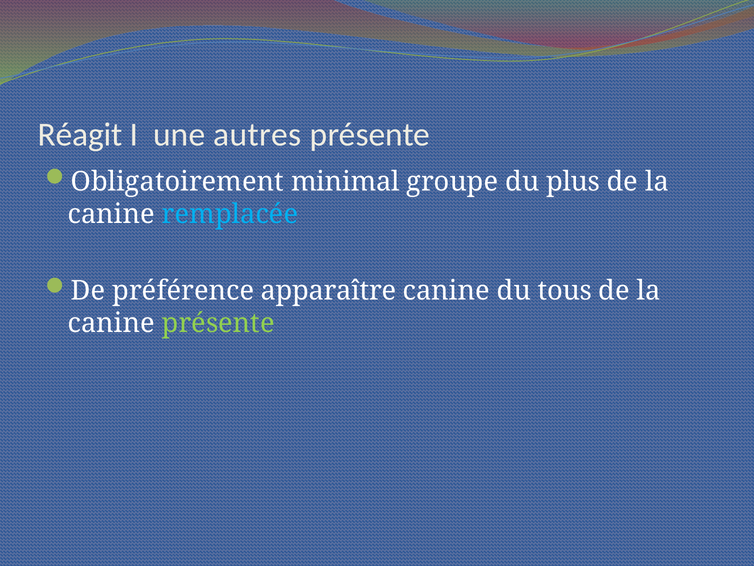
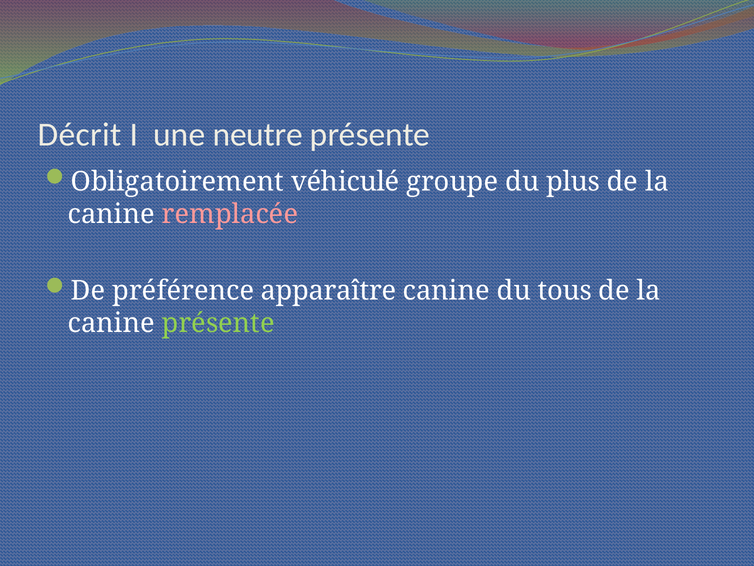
Réagit: Réagit -> Décrit
autres: autres -> neutre
minimal: minimal -> véhiculé
remplacée colour: light blue -> pink
